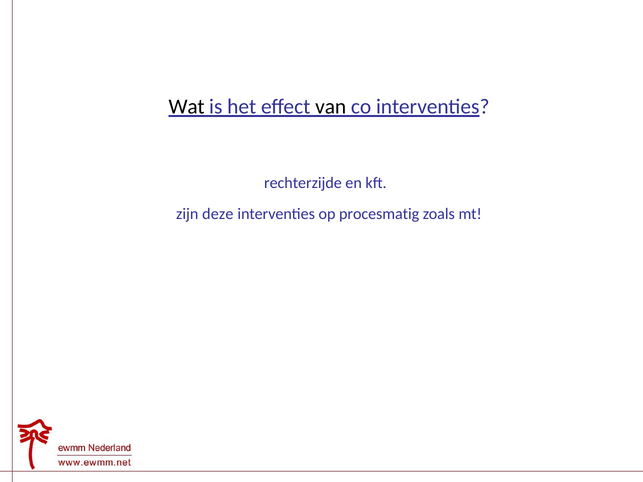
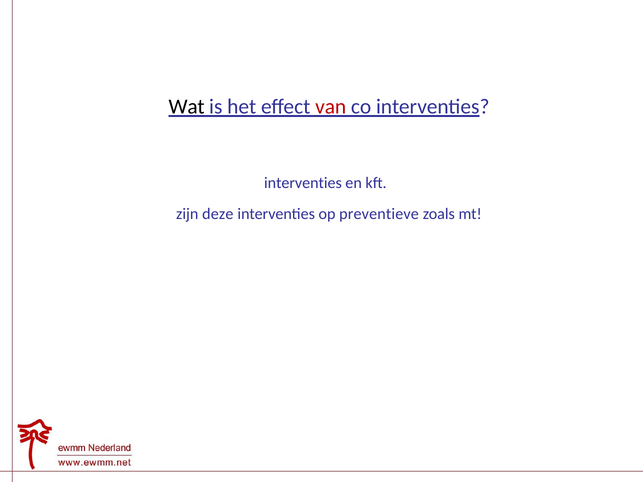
van colour: black -> red
rechterzijde at (303, 183): rechterzijde -> interventies
procesmatig: procesmatig -> preventieve
